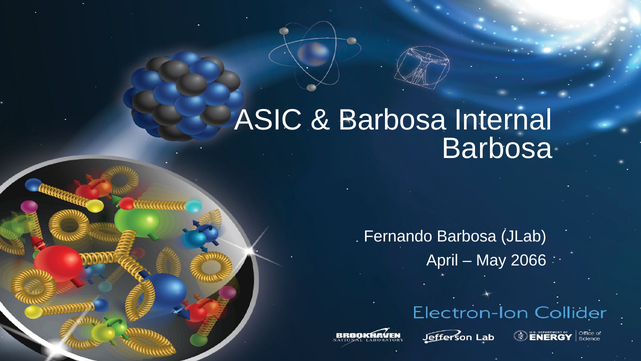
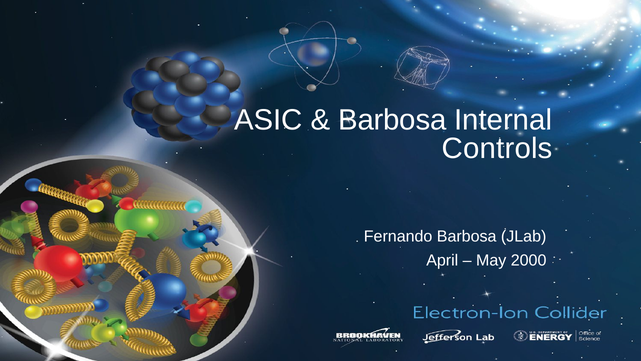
Barbosa at (497, 148): Barbosa -> Controls
2066: 2066 -> 2000
